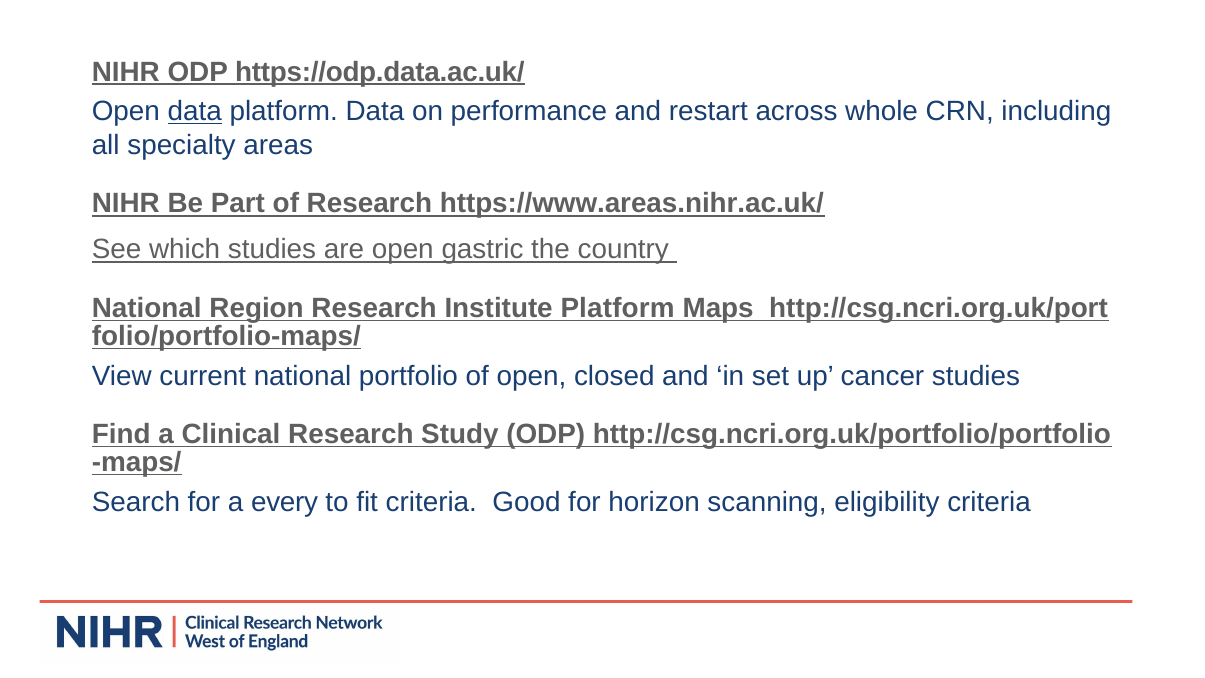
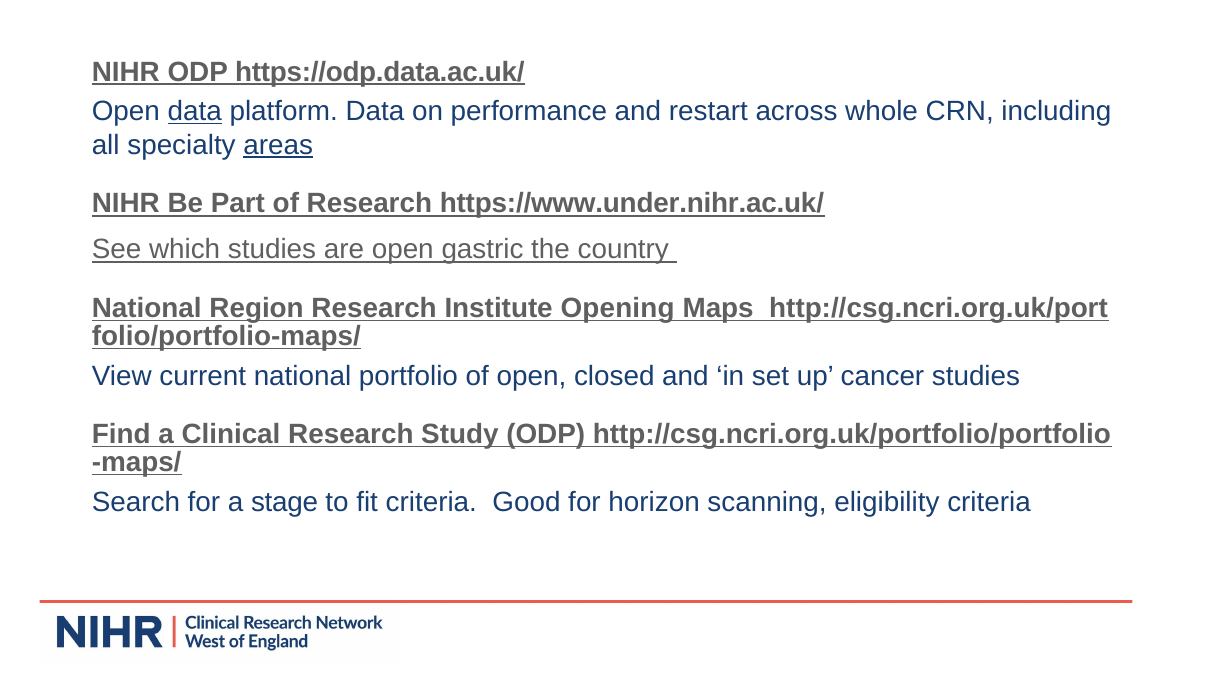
areas underline: none -> present
https://www.areas.nihr.ac.uk/: https://www.areas.nihr.ac.uk/ -> https://www.under.nihr.ac.uk/
Institute Platform: Platform -> Opening
every: every -> stage
